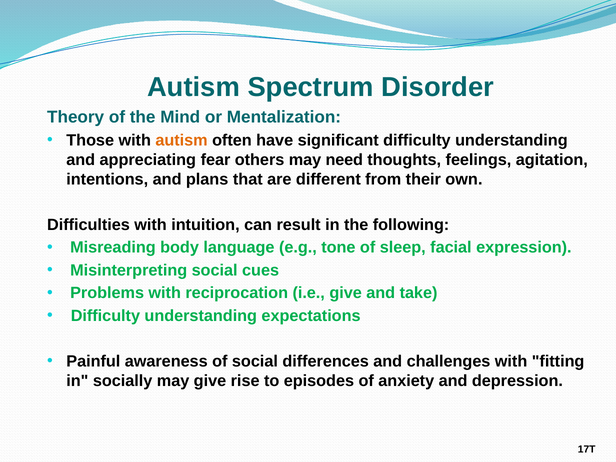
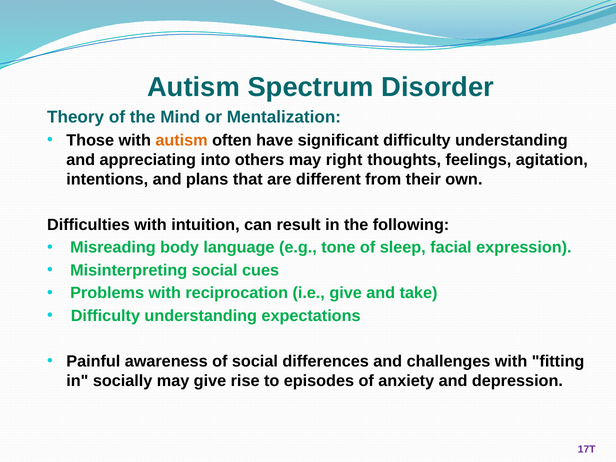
fear: fear -> into
need: need -> right
17T colour: black -> purple
